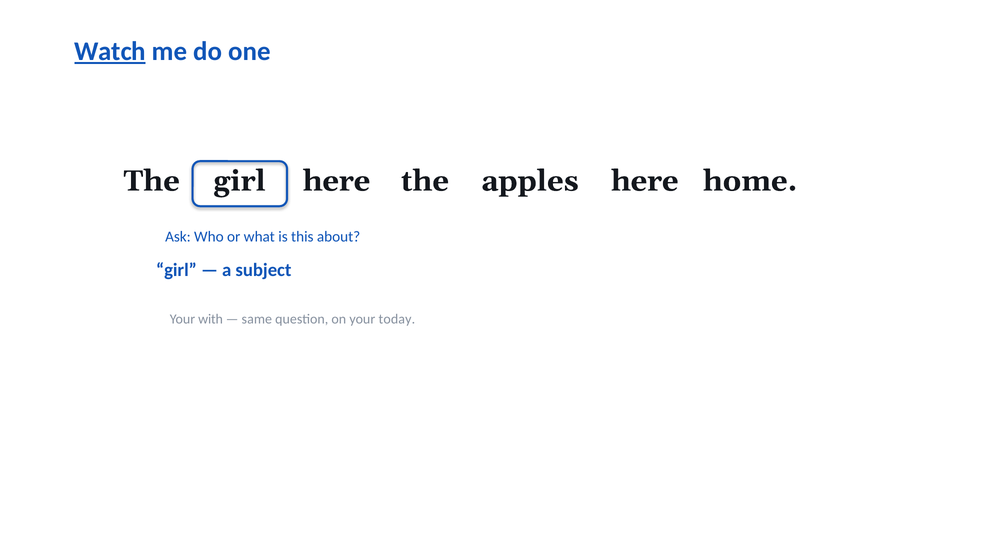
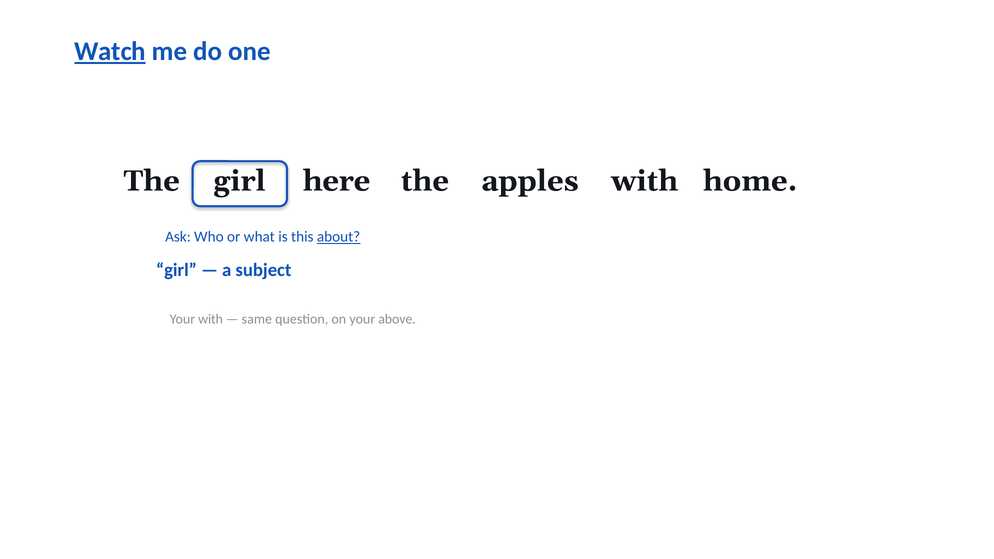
apples here: here -> with
about underline: none -> present
today: today -> above
